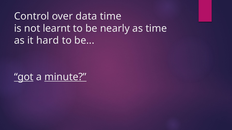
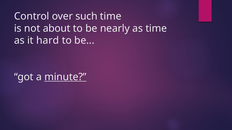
data: data -> such
learnt: learnt -> about
got underline: present -> none
